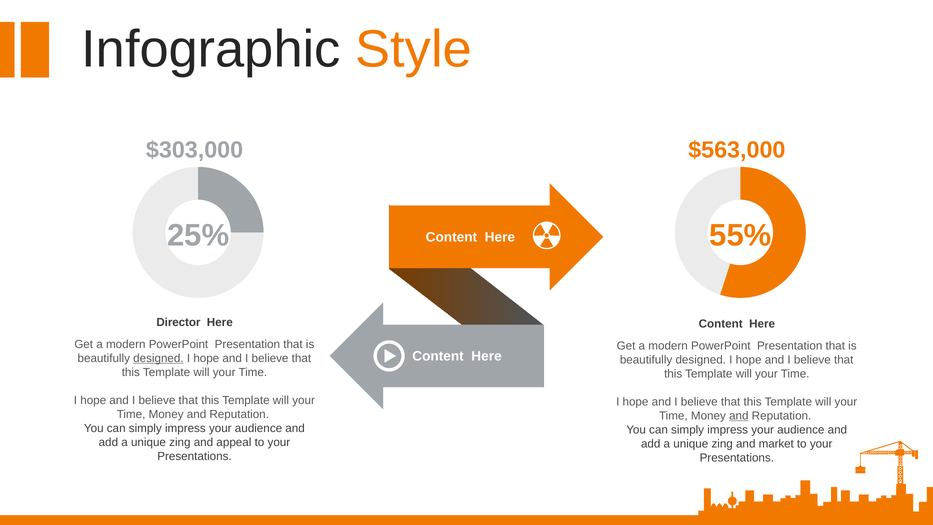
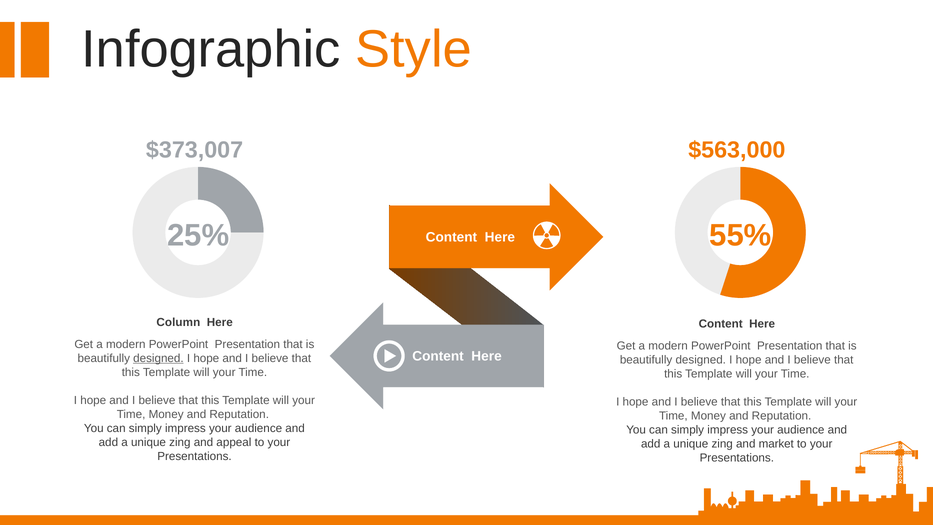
$303,000: $303,000 -> $373,007
Director: Director -> Column
and at (739, 416) underline: present -> none
